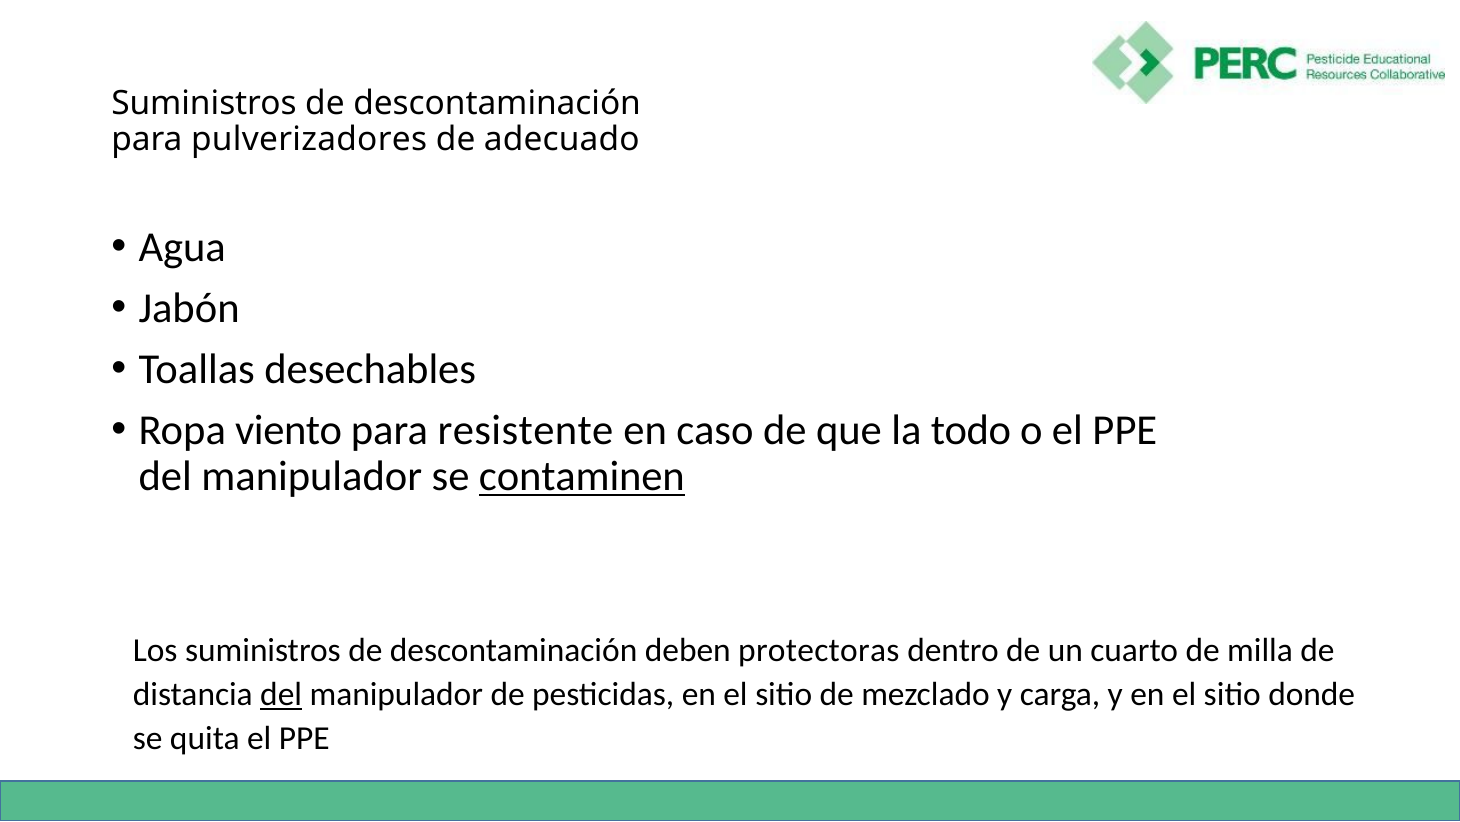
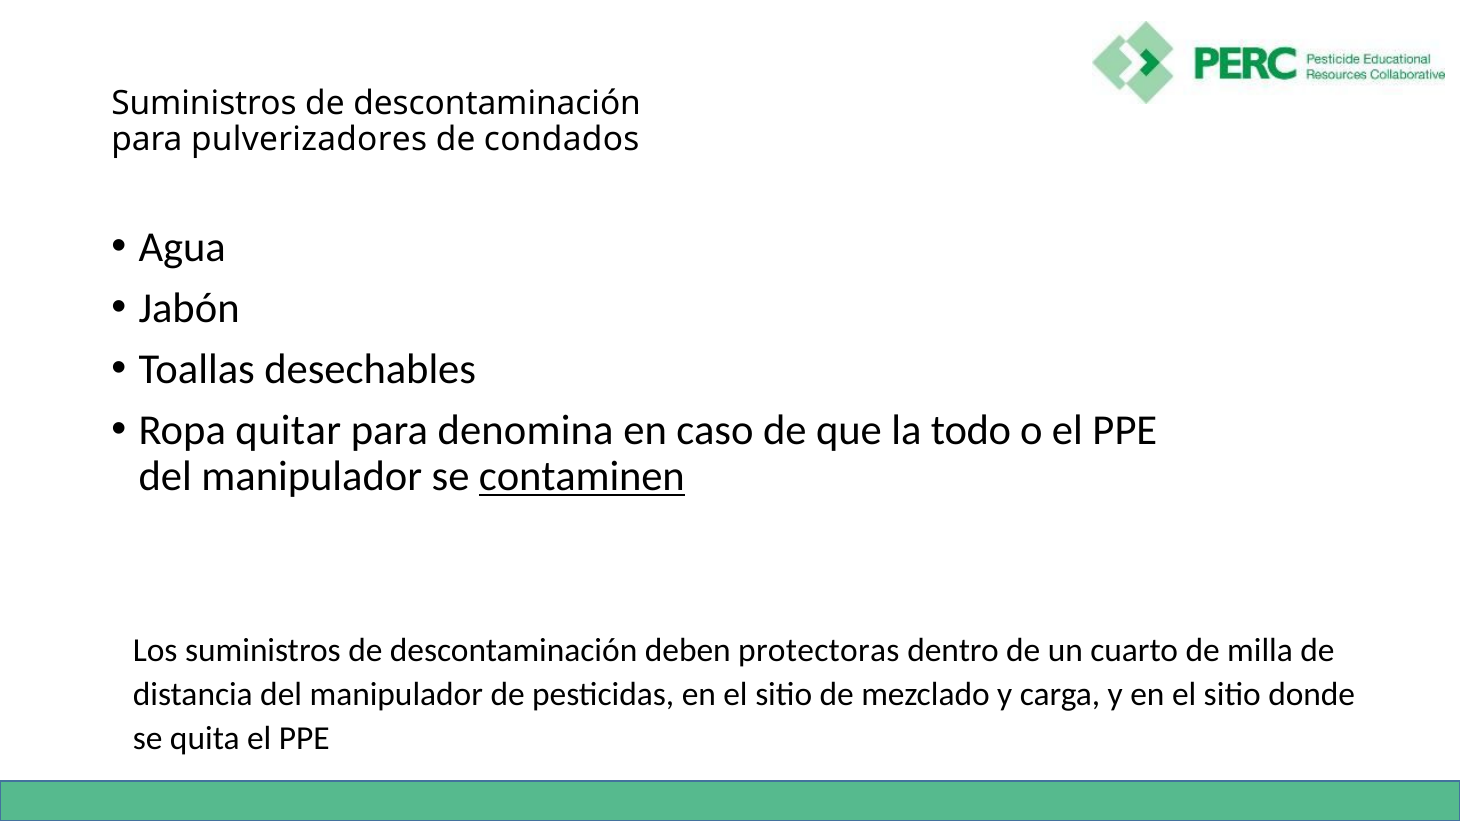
adecuado: adecuado -> condados
viento: viento -> quitar
resistente: resistente -> denomina
del at (281, 694) underline: present -> none
